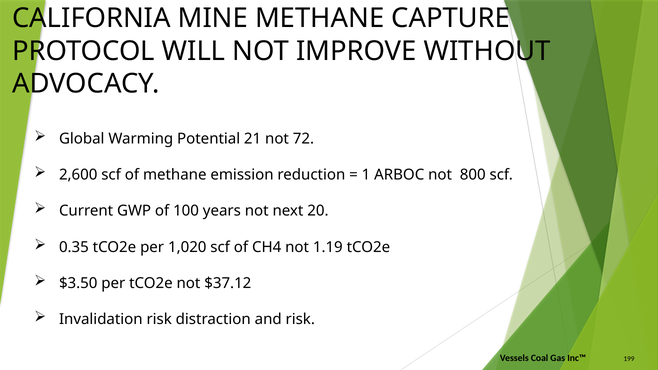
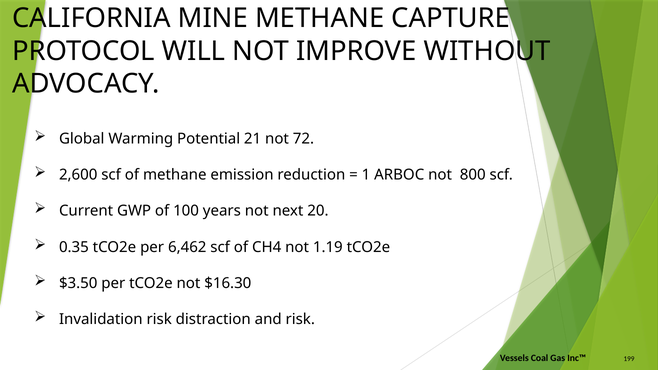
1,020: 1,020 -> 6,462
$37.12: $37.12 -> $16.30
